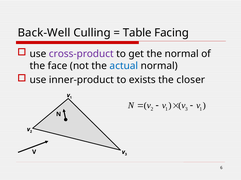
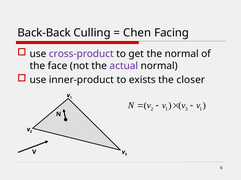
Back-Well: Back-Well -> Back-Back
Table: Table -> Chen
actual colour: blue -> purple
